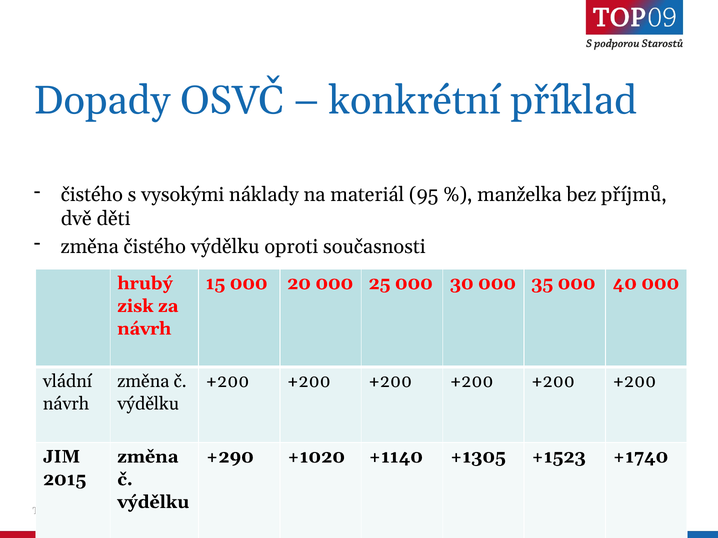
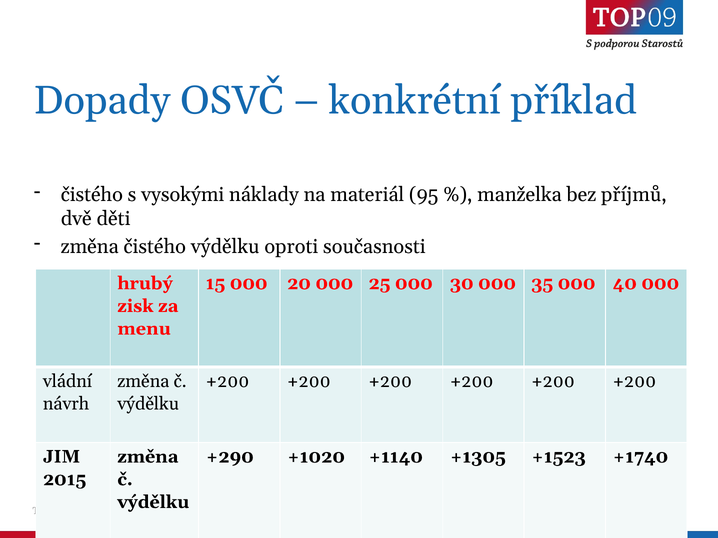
návrh at (144, 329): návrh -> menu
